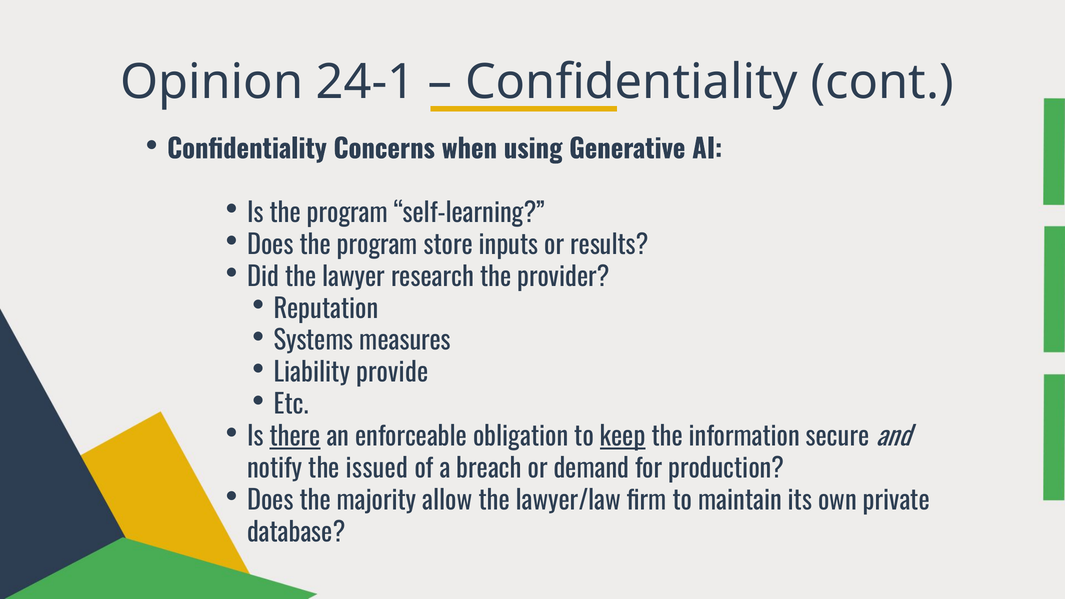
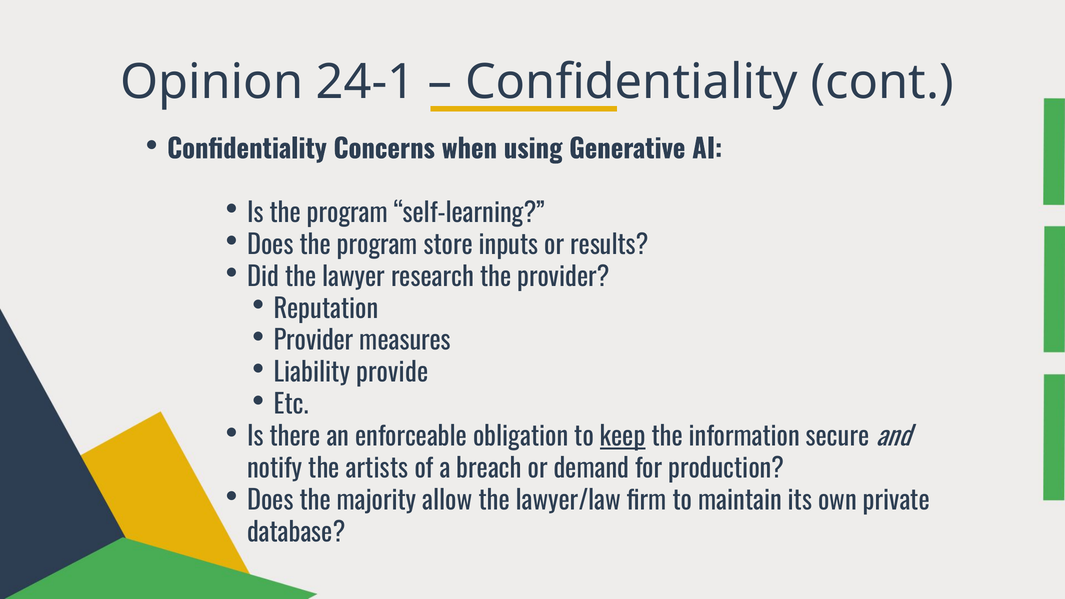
Systems at (314, 341): Systems -> Provider
there underline: present -> none
issued: issued -> artists
